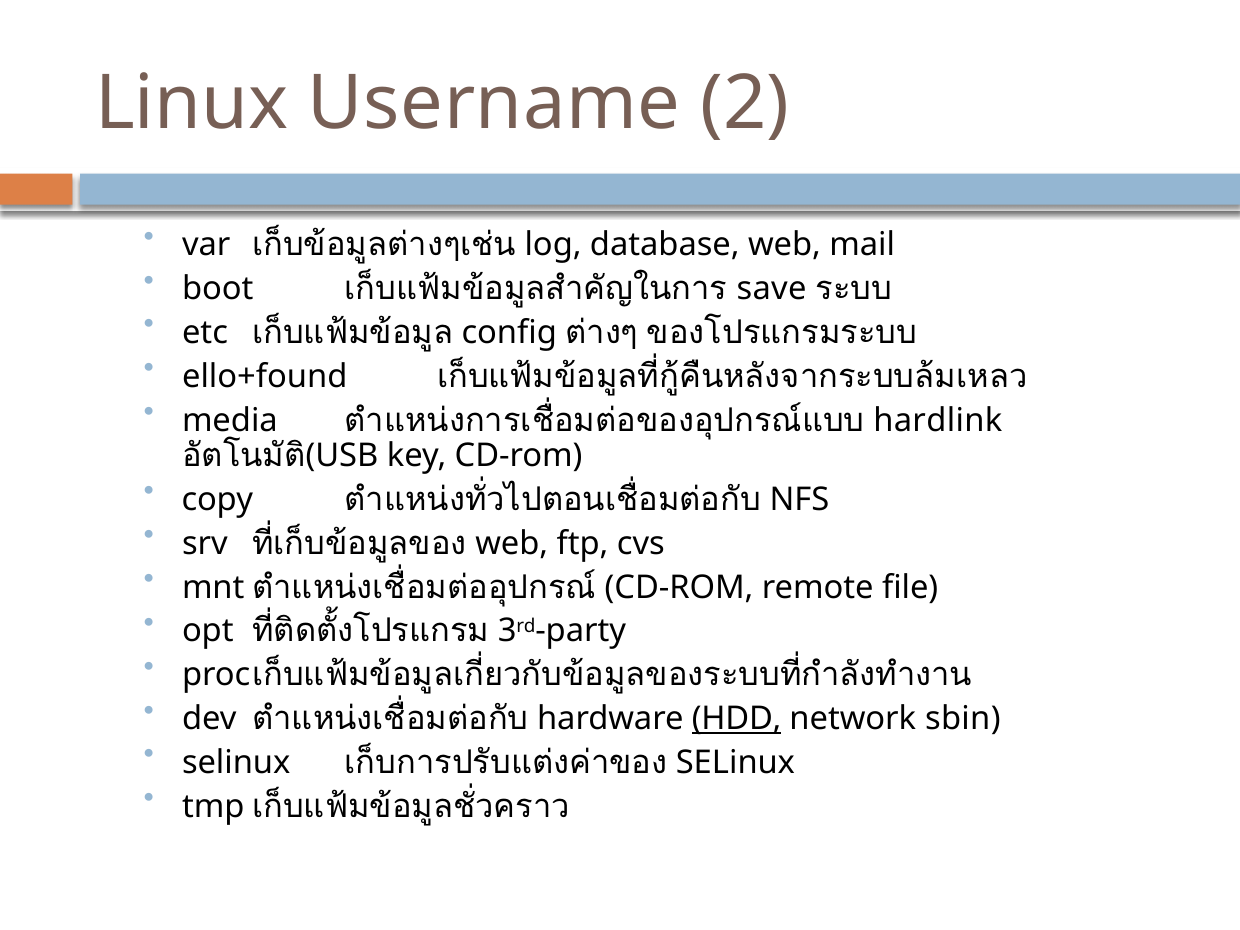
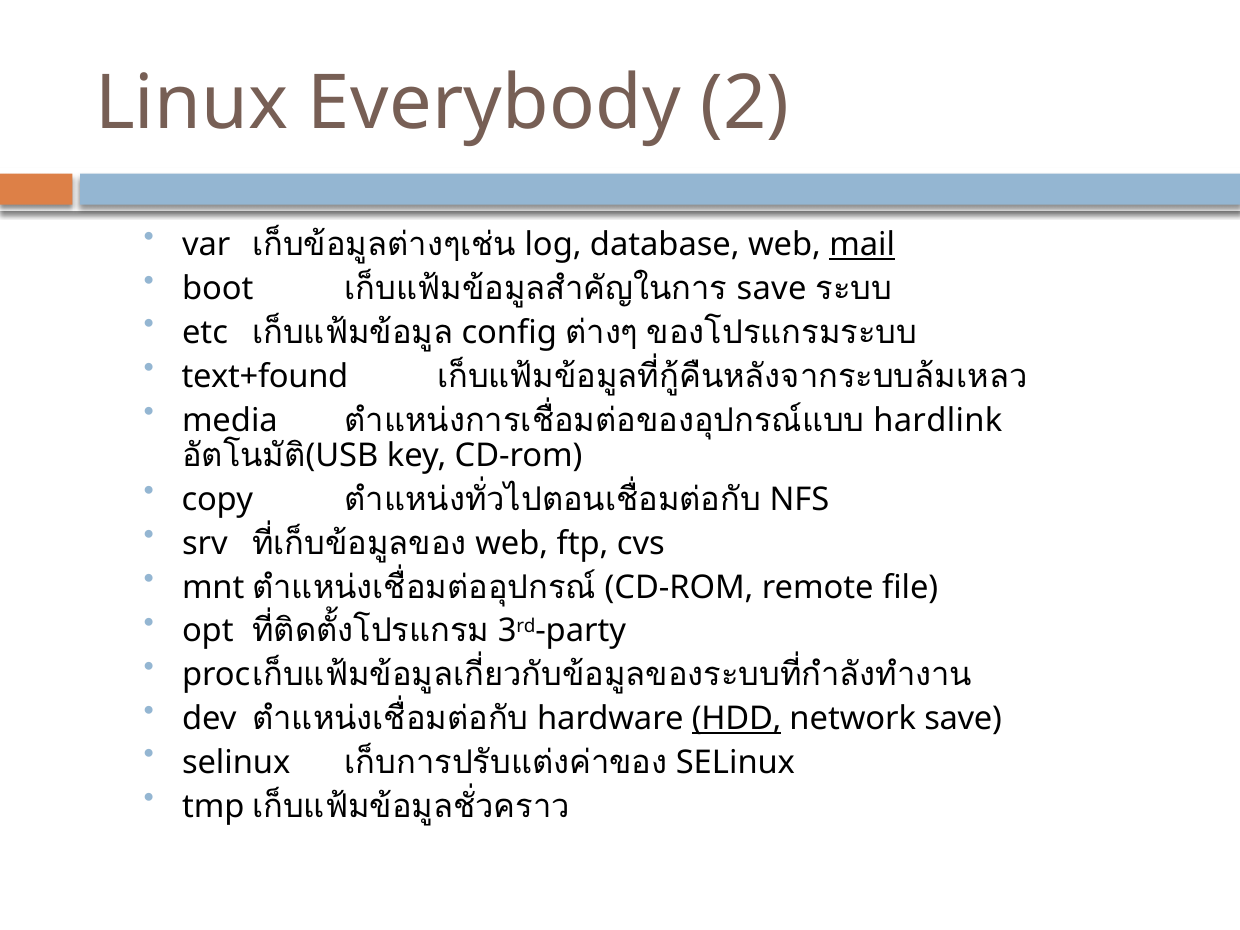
Username: Username -> Everybody
mail underline: none -> present
ello+found: ello+found -> text+found
network sbin: sbin -> save
